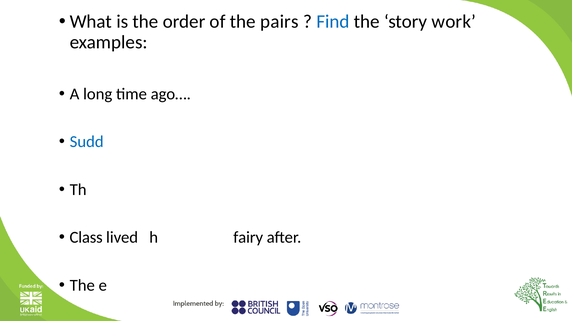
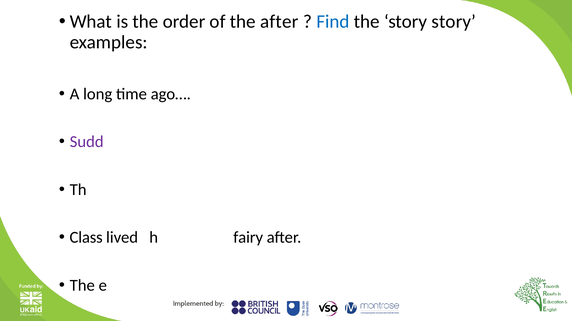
the pairs: pairs -> after
story work: work -> story
Sudd colour: blue -> purple
